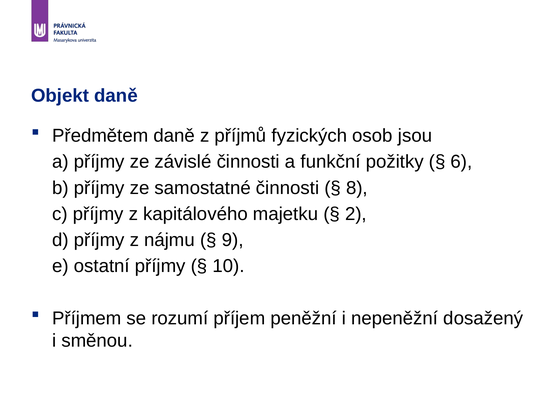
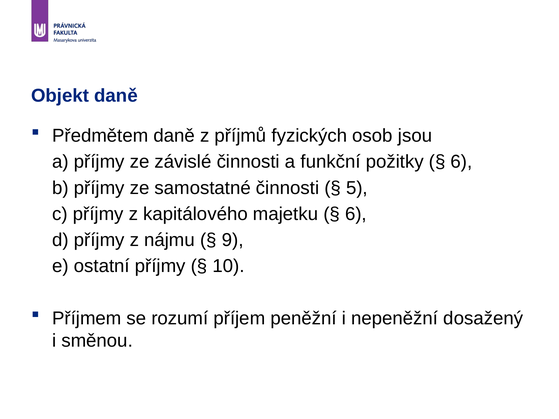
8: 8 -> 5
2 at (356, 214): 2 -> 6
